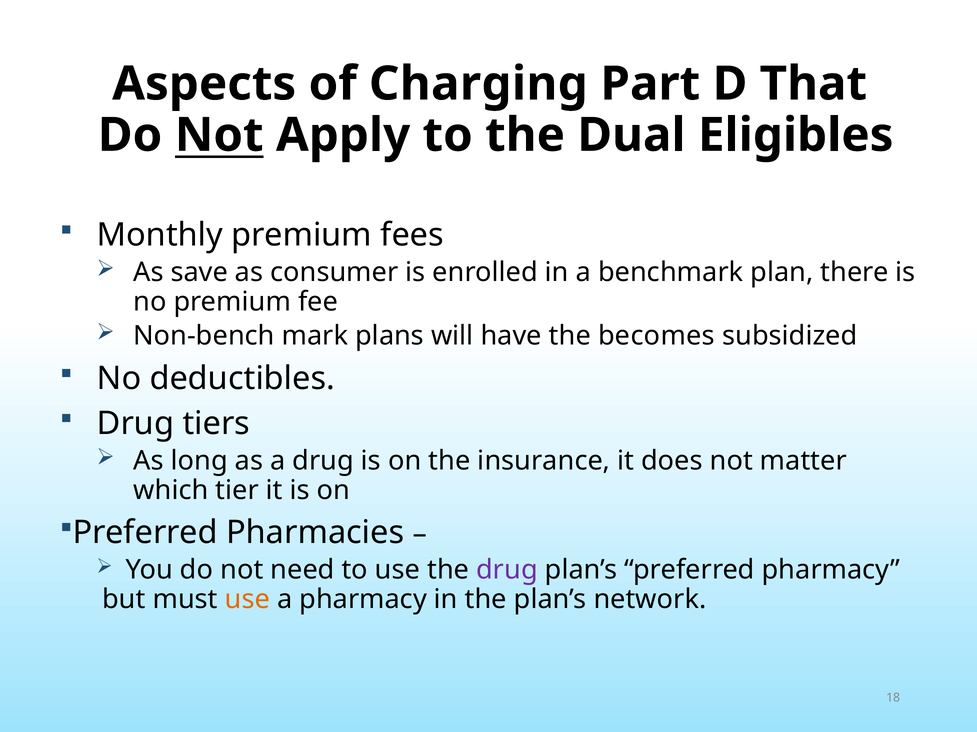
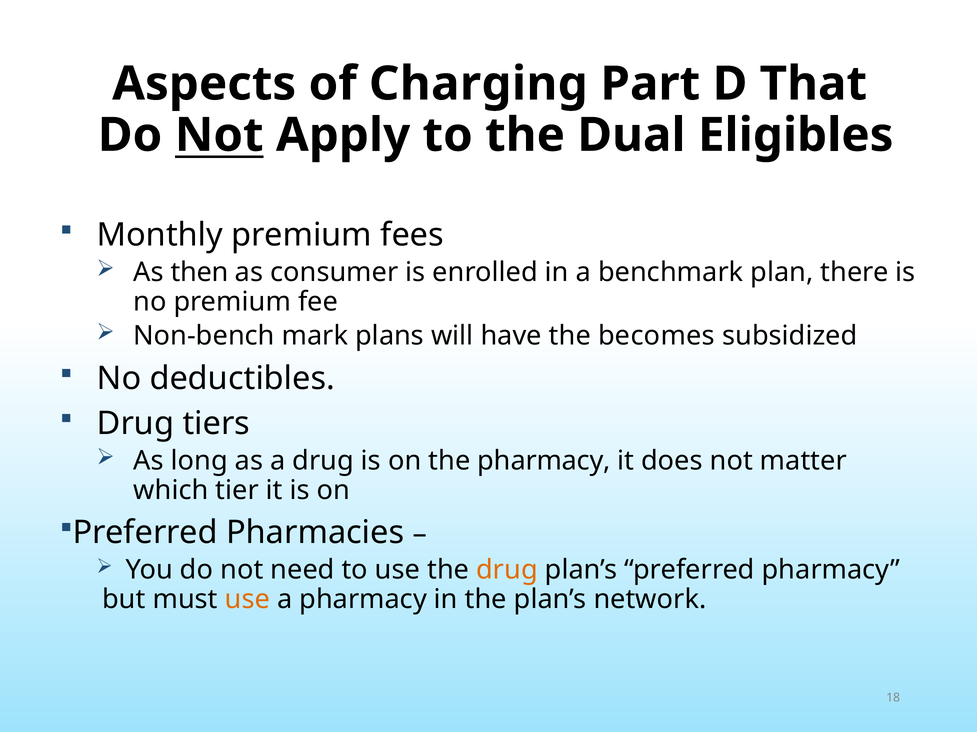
save: save -> then
the insurance: insurance -> pharmacy
drug at (507, 571) colour: purple -> orange
